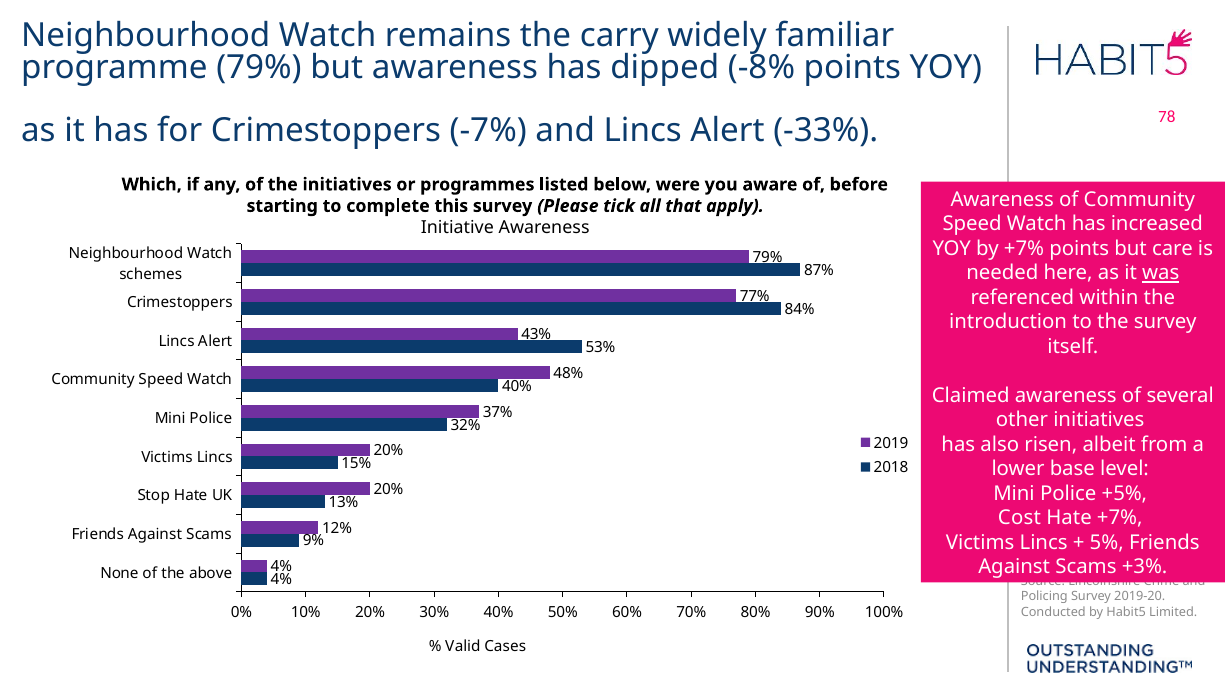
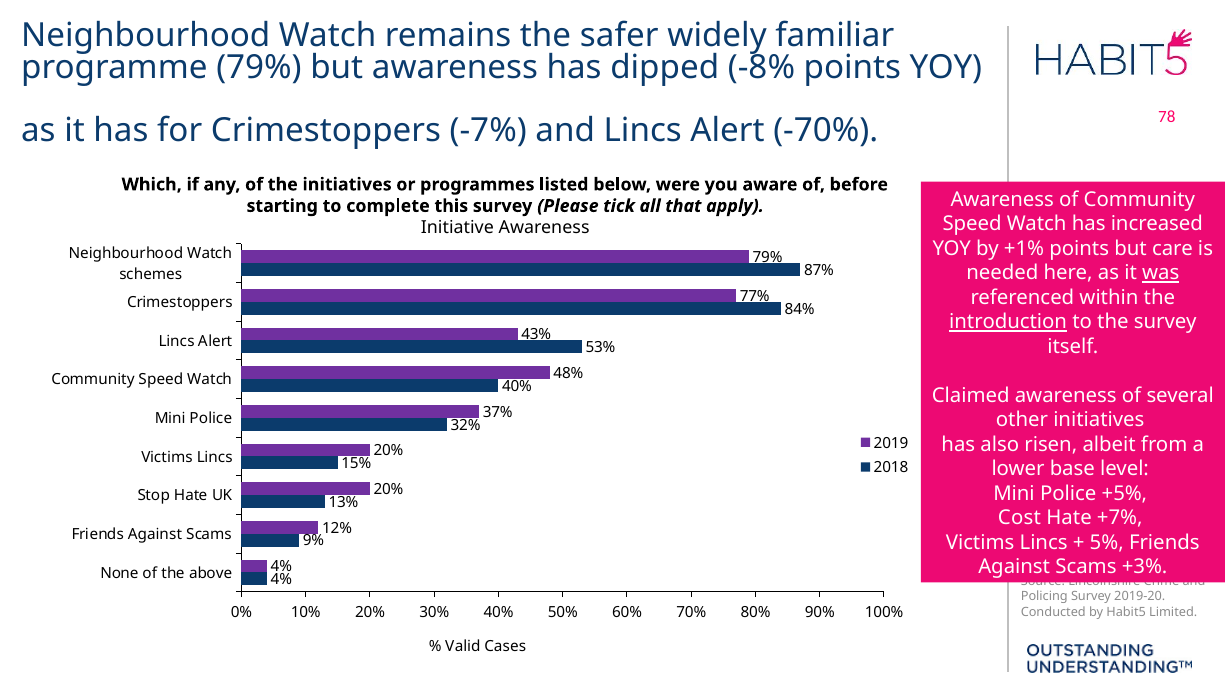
carry: carry -> safer
-33%: -33% -> -70%
by +7%: +7% -> +1%
introduction underline: none -> present
